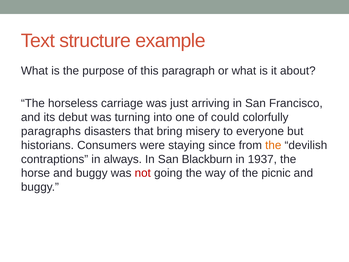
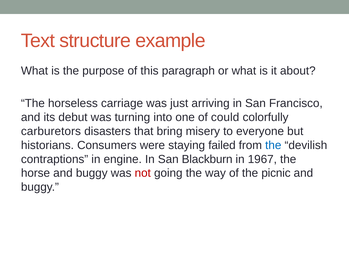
paragraphs: paragraphs -> carburetors
since: since -> failed
the at (273, 145) colour: orange -> blue
always: always -> engine
1937: 1937 -> 1967
